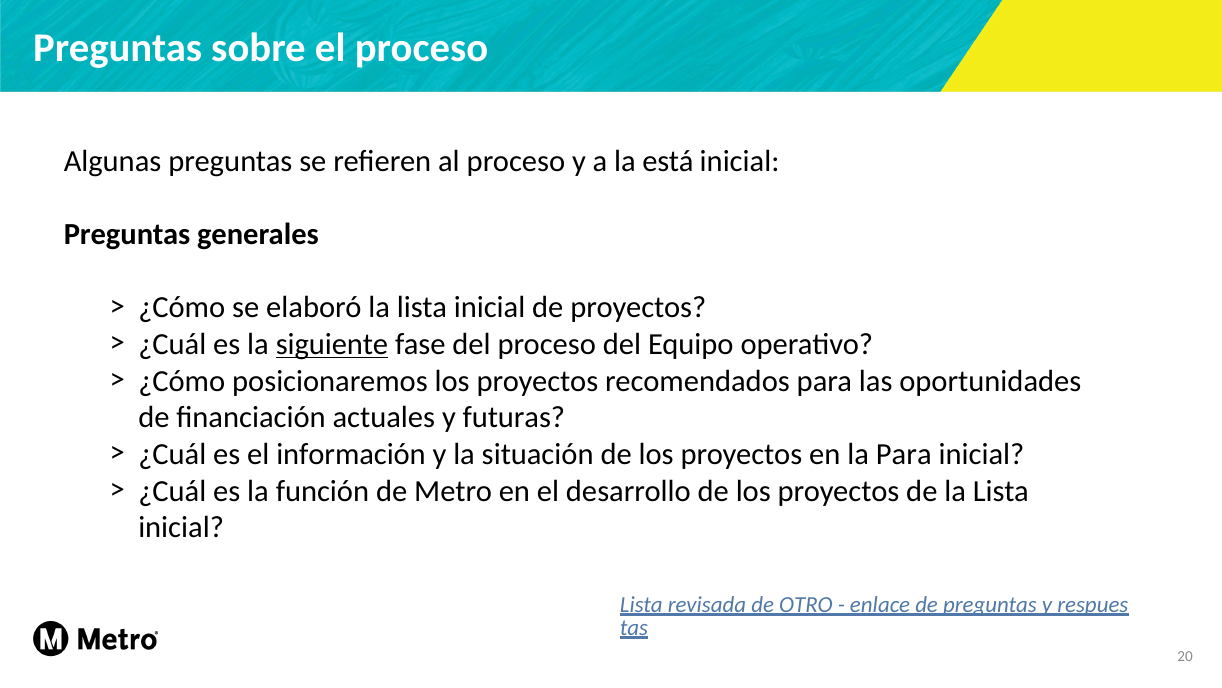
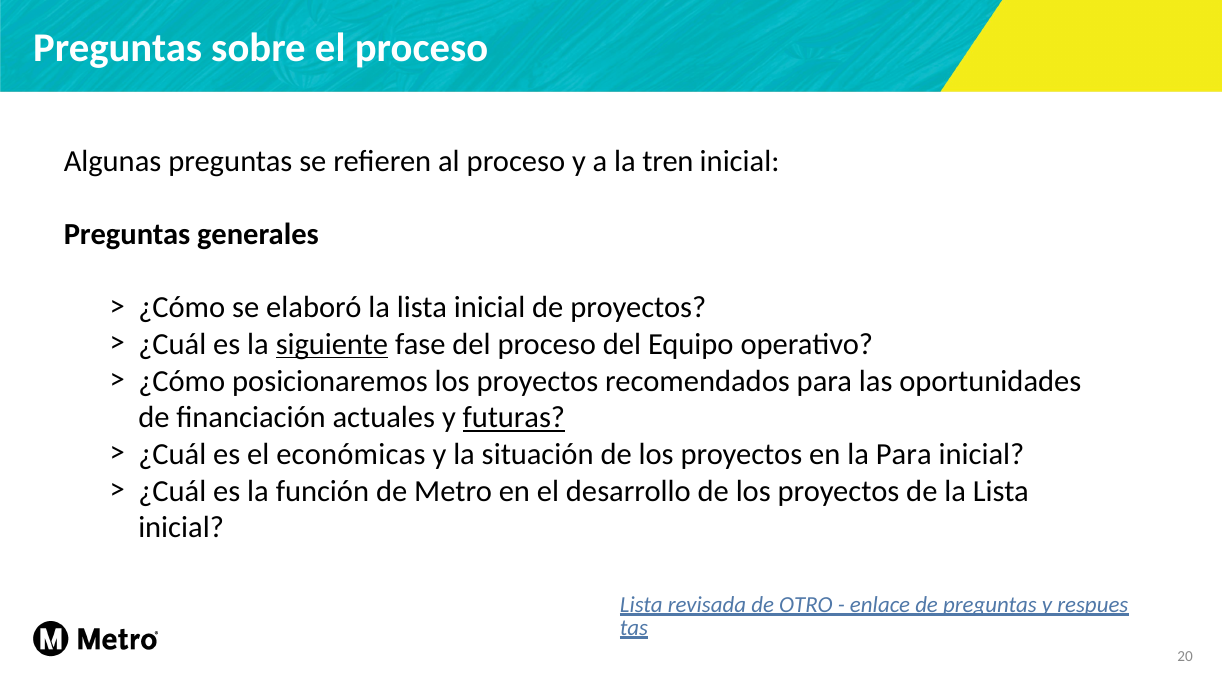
está: está -> tren
futuras underline: none -> present
información: información -> económicas
